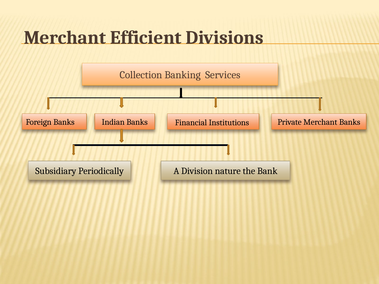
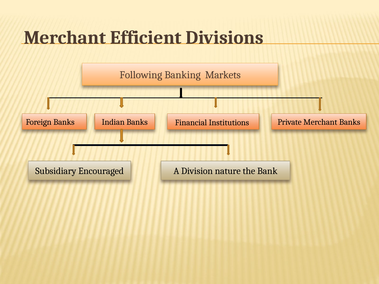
Collection: Collection -> Following
Services: Services -> Markets
Periodically: Periodically -> Encouraged
